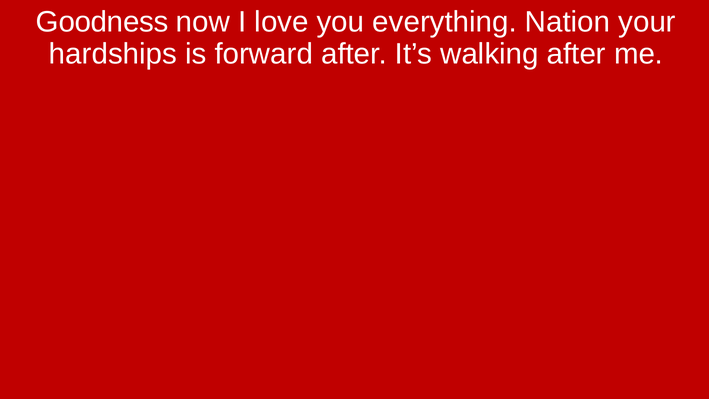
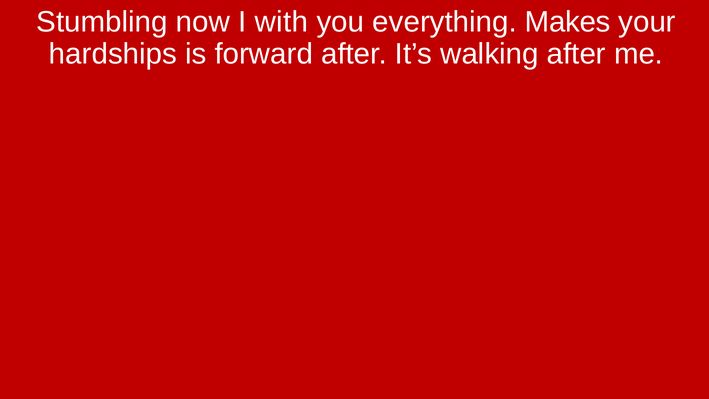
Goodness: Goodness -> Stumbling
love: love -> with
Nation: Nation -> Makes
